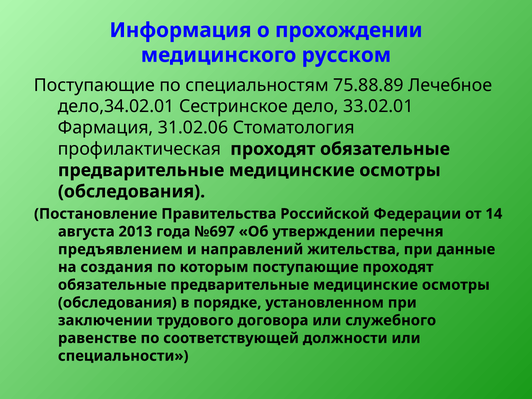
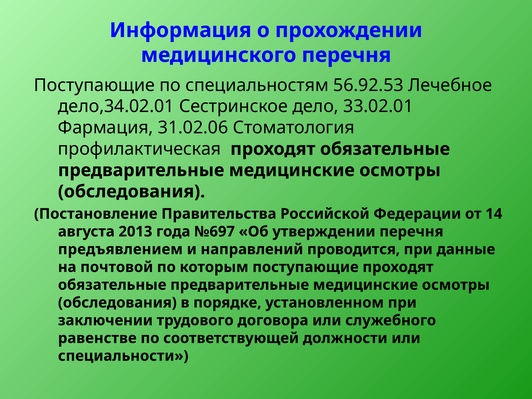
медицинского русском: русском -> перечня
75.88.89: 75.88.89 -> 56.92.53
жительства: жительства -> проводится
создания: создания -> почтовой
